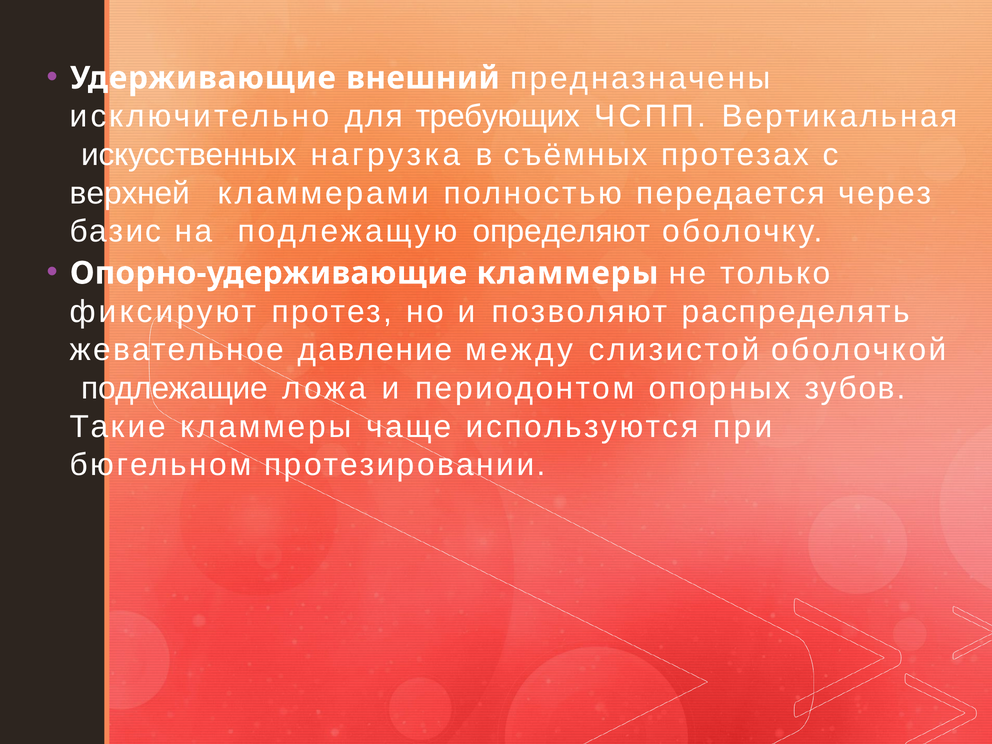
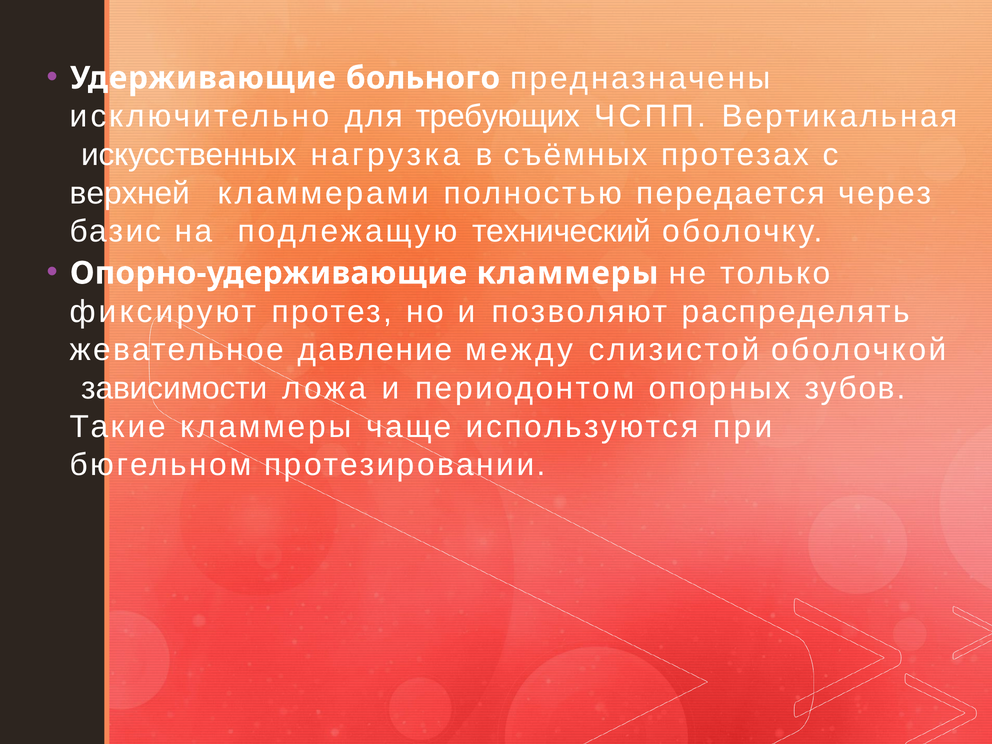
внешний: внешний -> больного
определяют: определяют -> технический
подлежащие: подлежащие -> зависимости
